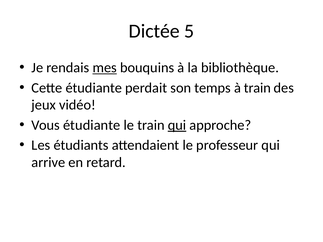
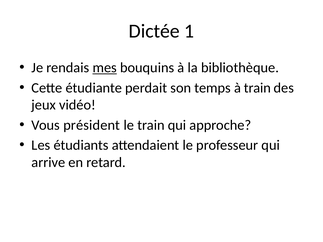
5: 5 -> 1
Vous étudiante: étudiante -> président
qui at (177, 125) underline: present -> none
